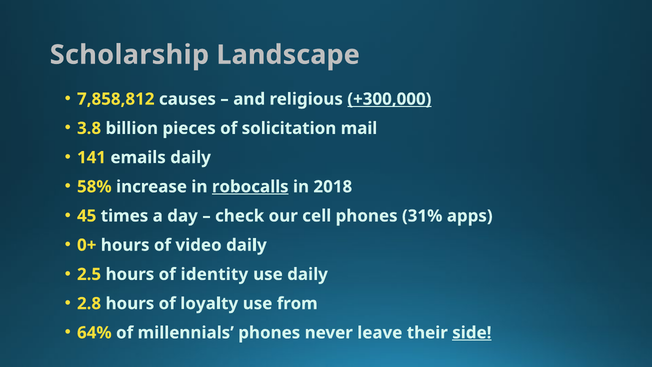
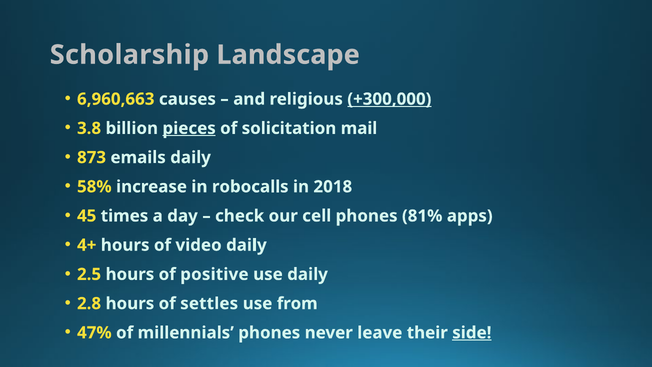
7,858,812: 7,858,812 -> 6,960,663
pieces underline: none -> present
141: 141 -> 873
robocalls underline: present -> none
31%: 31% -> 81%
0+: 0+ -> 4+
identity: identity -> positive
loyalty: loyalty -> settles
64%: 64% -> 47%
